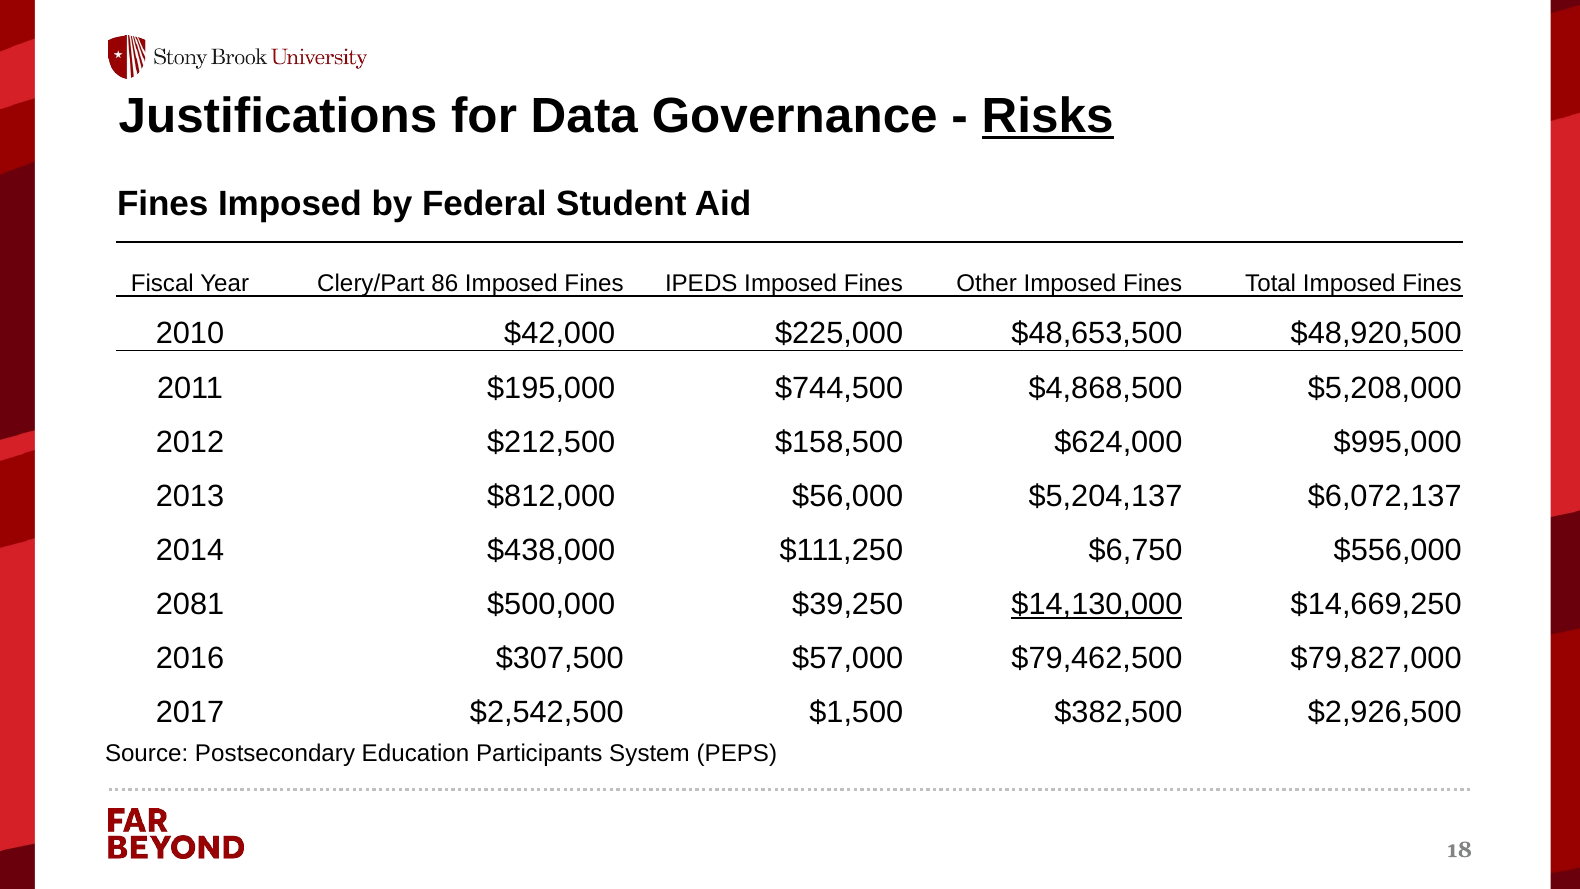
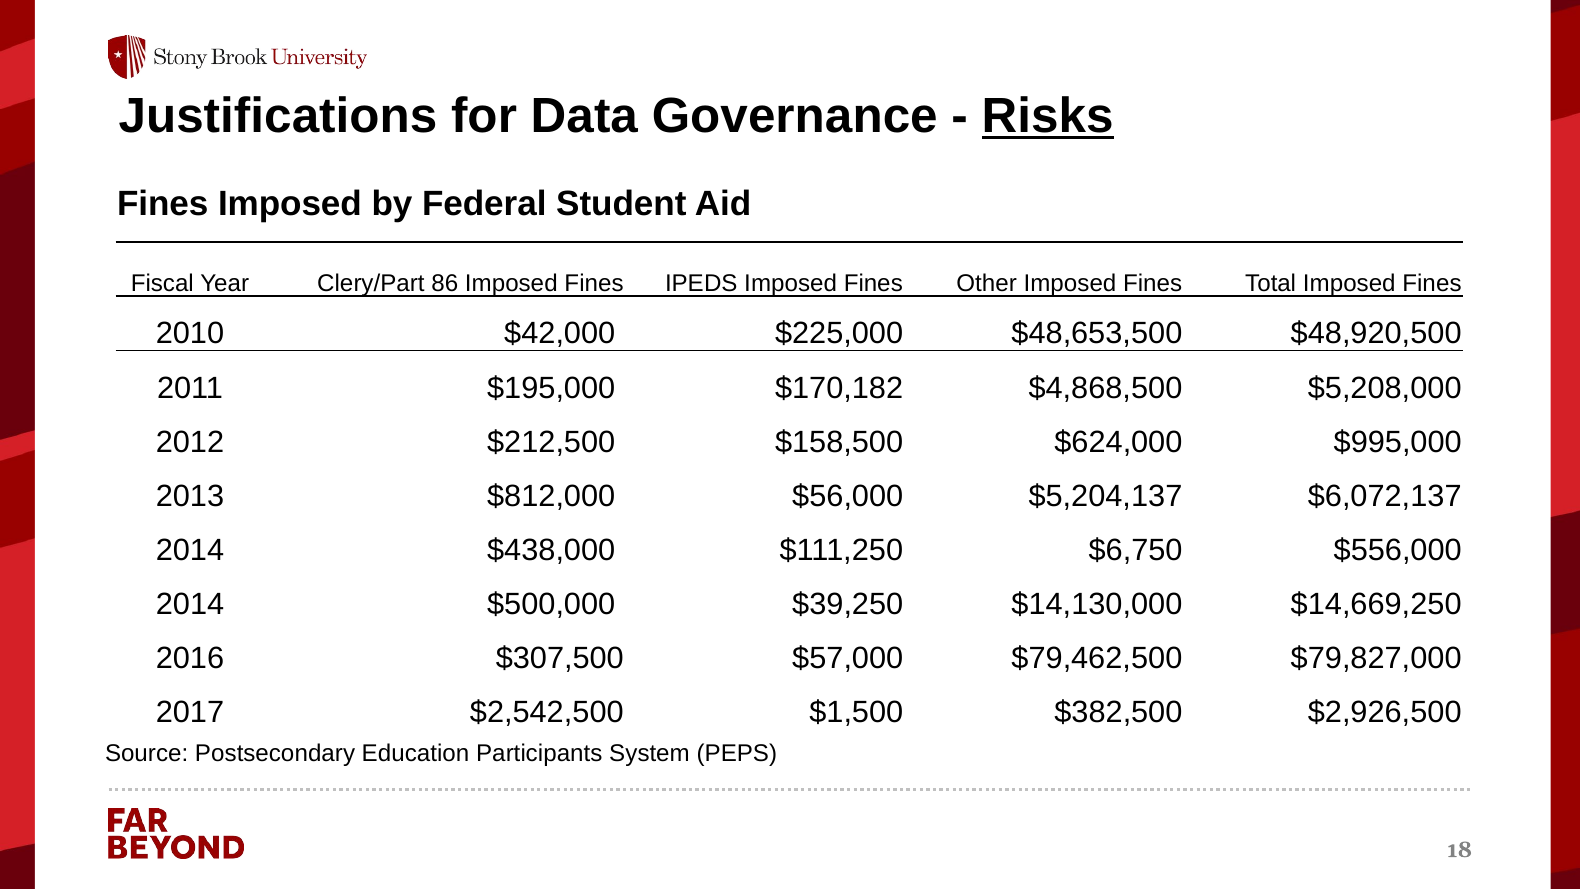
$744,500: $744,500 -> $170,182
2081 at (190, 604): 2081 -> 2014
$14,130,000 underline: present -> none
